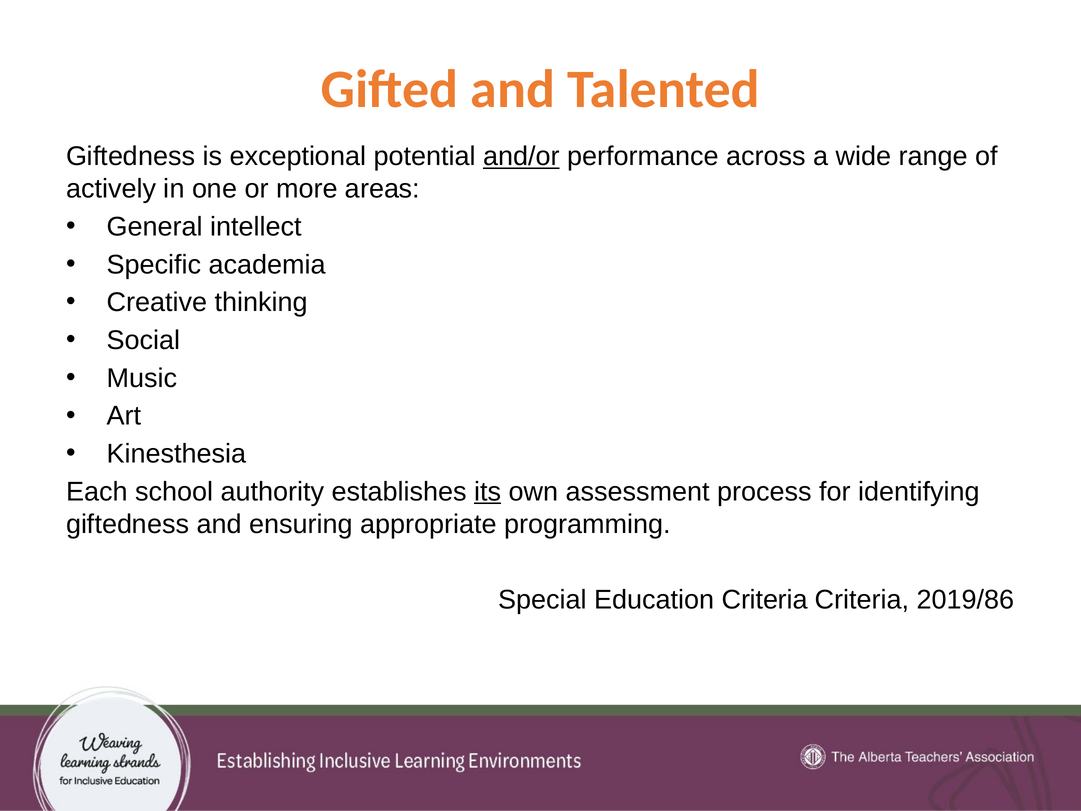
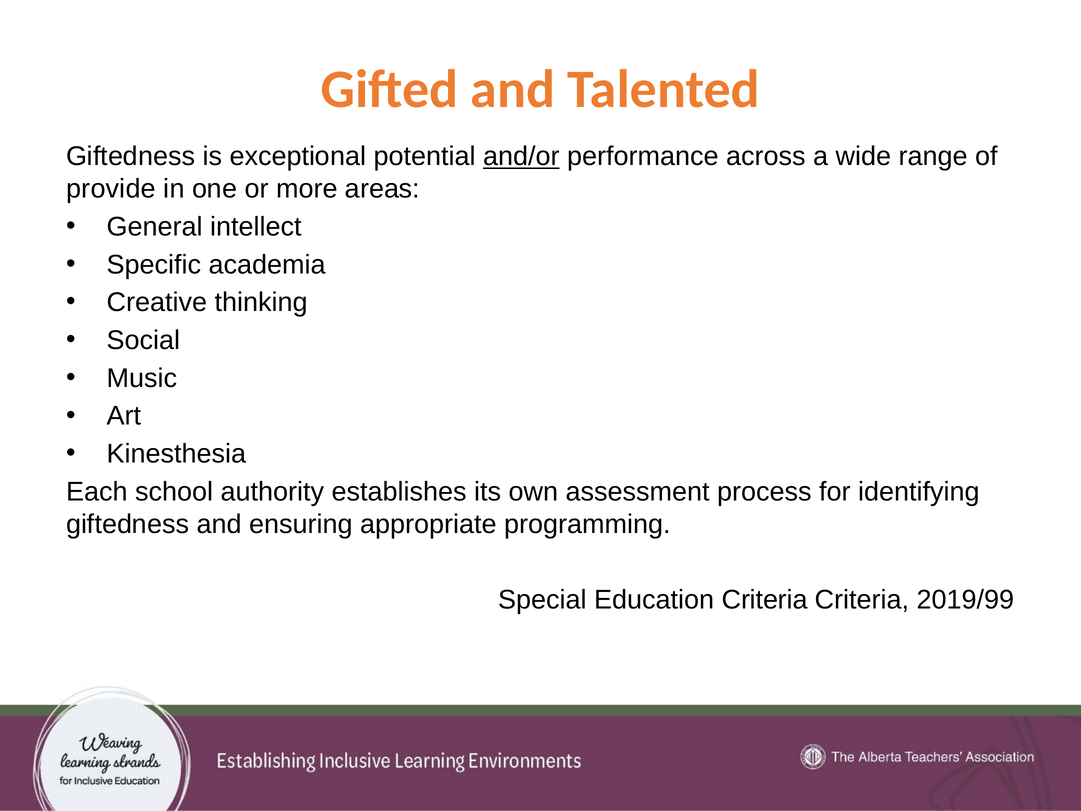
actively: actively -> provide
its underline: present -> none
2019/86: 2019/86 -> 2019/99
